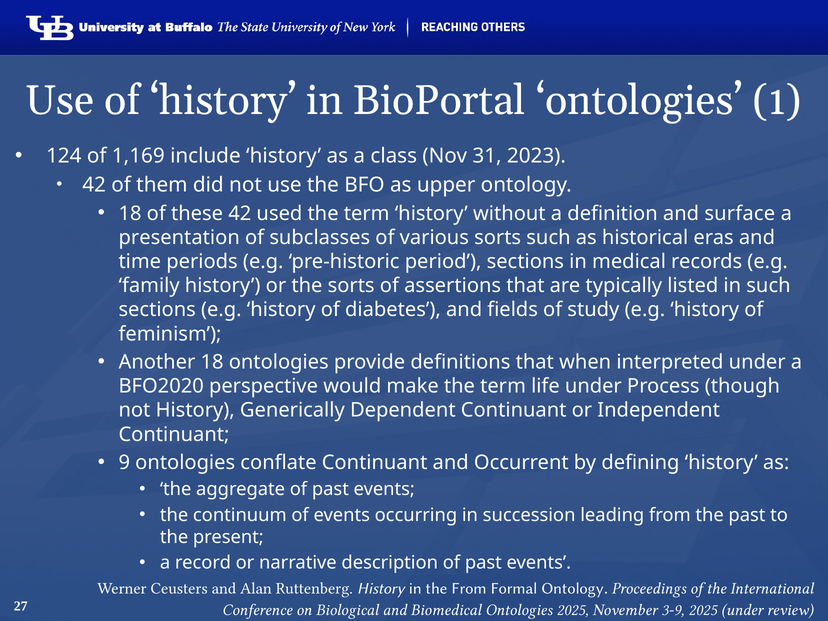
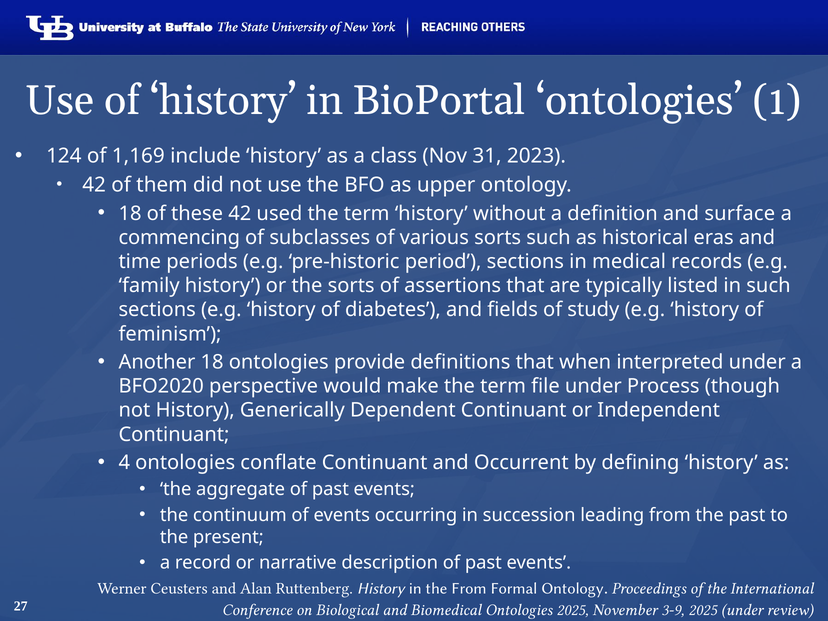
presentation: presentation -> commencing
life: life -> file
9: 9 -> 4
